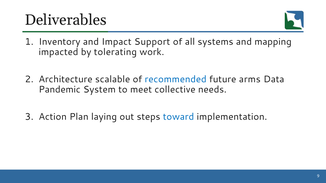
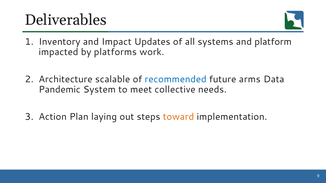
Support: Support -> Updates
mapping: mapping -> platform
tolerating: tolerating -> platforms
toward colour: blue -> orange
